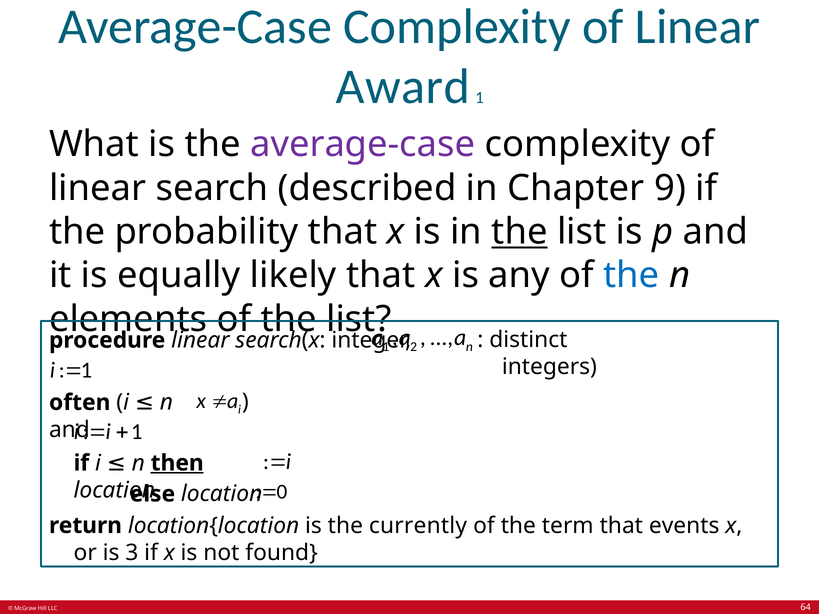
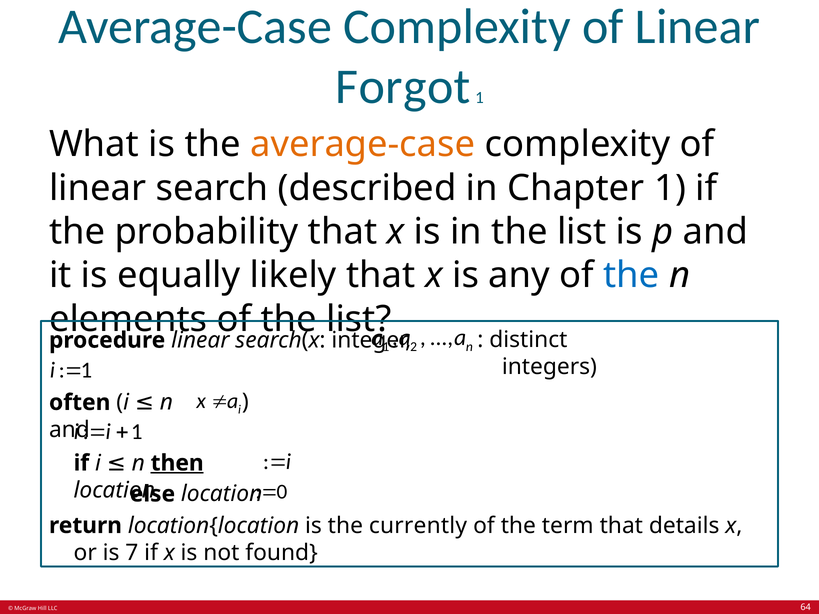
Award: Award -> Forgot
average-case at (363, 144) colour: purple -> orange
Chapter 9: 9 -> 1
the at (519, 232) underline: present -> none
events: events -> details
3: 3 -> 7
